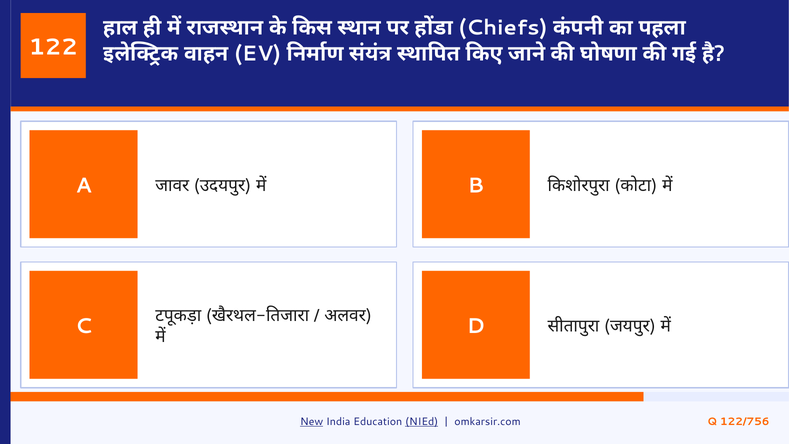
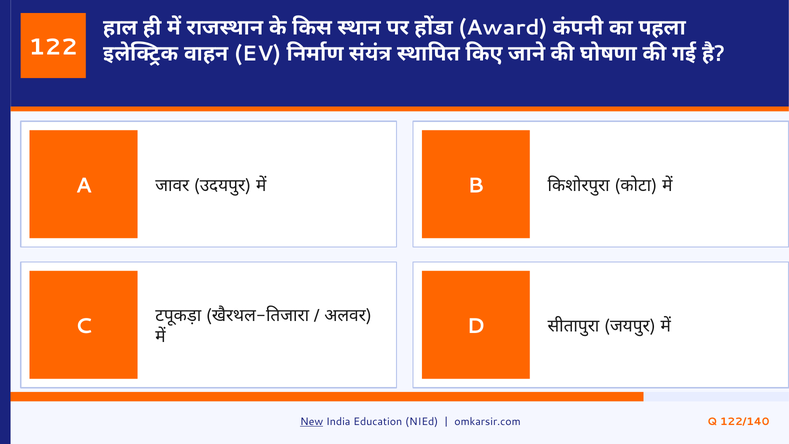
Chiefs: Chiefs -> Award
NIEd underline: present -> none
122/756: 122/756 -> 122/140
